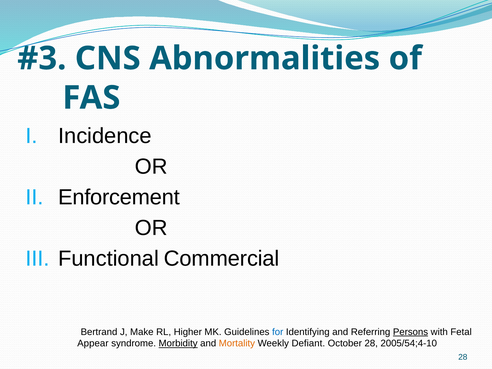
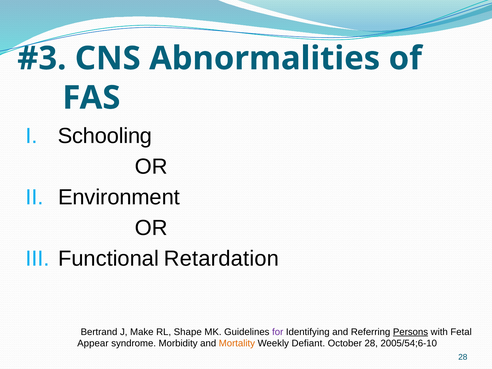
Incidence: Incidence -> Schooling
Enforcement: Enforcement -> Environment
Commercial: Commercial -> Retardation
Higher: Higher -> Shape
for colour: blue -> purple
Morbidity underline: present -> none
2005/54;4-10: 2005/54;4-10 -> 2005/54;6-10
